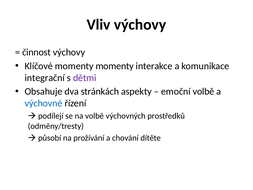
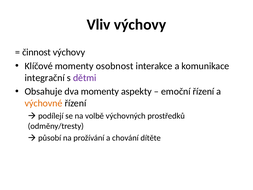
momenty momenty: momenty -> osobnost
dva stránkách: stránkách -> momenty
emoční volbě: volbě -> řízení
výchovné colour: blue -> orange
